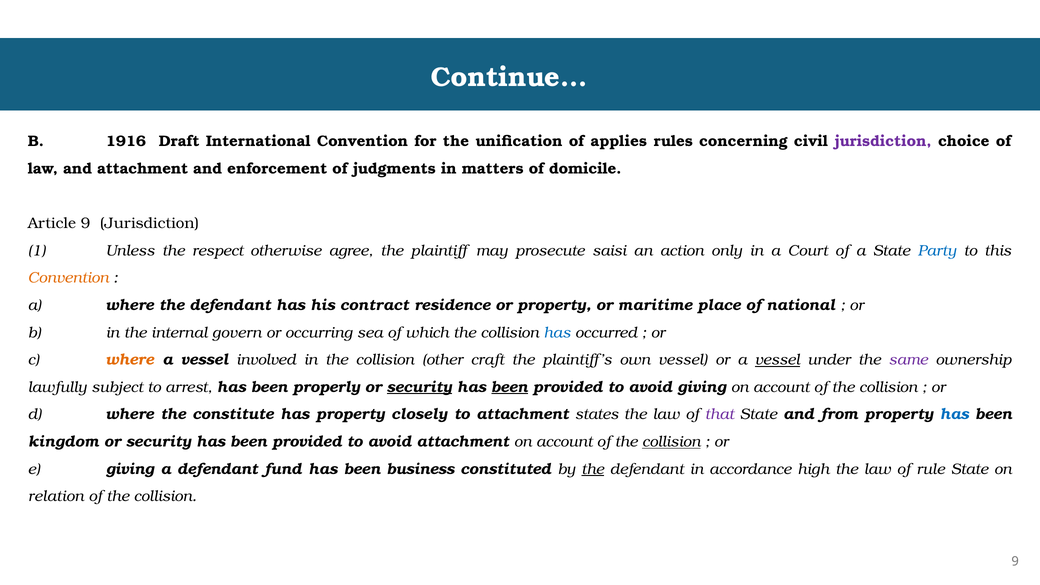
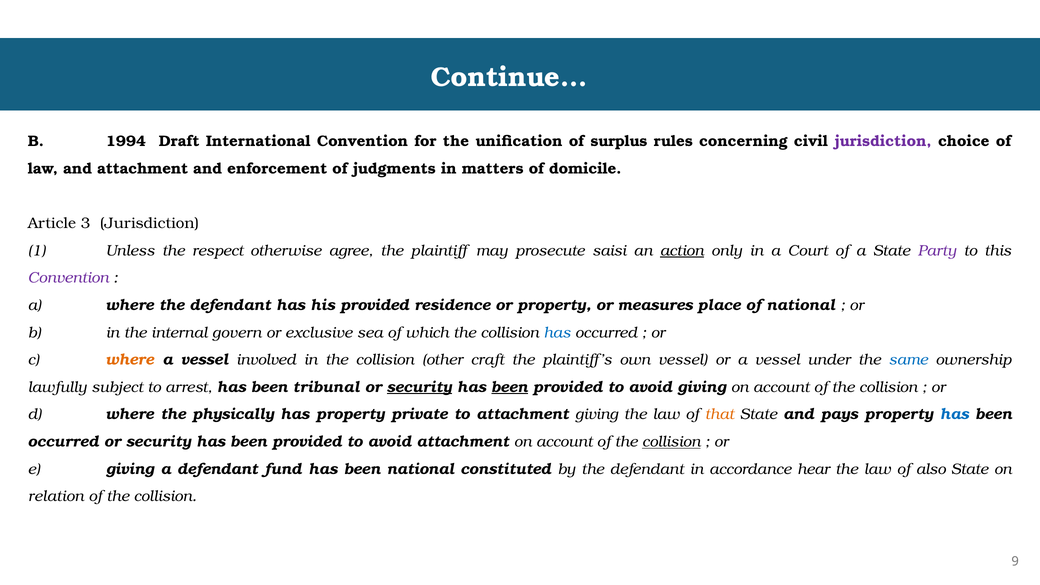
1916: 1916 -> 1994
applies: applies -> surplus
Article 9: 9 -> 3
action underline: none -> present
Party colour: blue -> purple
Convention at (68, 278) colour: orange -> purple
his contract: contract -> provided
maritime: maritime -> measures
occurring: occurring -> exclusive
vessel at (777, 360) underline: present -> none
same colour: purple -> blue
properly: properly -> tribunal
constitute: constitute -> physically
closely: closely -> private
attachment states: states -> giving
that colour: purple -> orange
from: from -> pays
kingdom at (63, 442): kingdom -> occurred
been business: business -> national
the at (593, 469) underline: present -> none
high: high -> hear
rule: rule -> also
